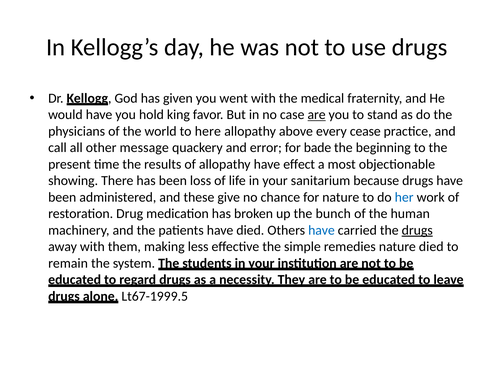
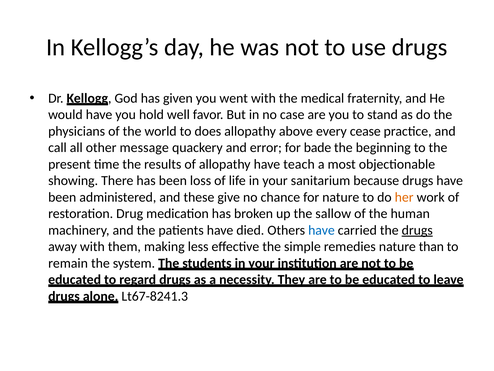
king: king -> well
are at (317, 115) underline: present -> none
here: here -> does
effect: effect -> teach
her colour: blue -> orange
bunch: bunch -> sallow
nature died: died -> than
Lt67-1999.5: Lt67-1999.5 -> Lt67-8241.3
